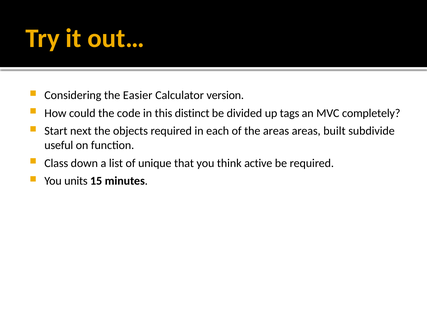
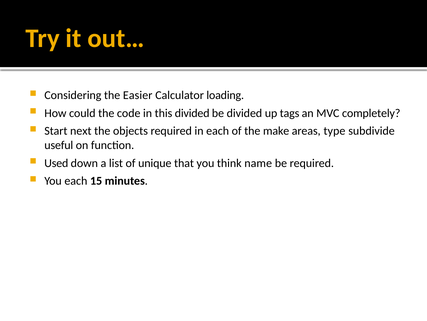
version: version -> loading
this distinct: distinct -> divided
the areas: areas -> make
built: built -> type
Class: Class -> Used
active: active -> name
You units: units -> each
